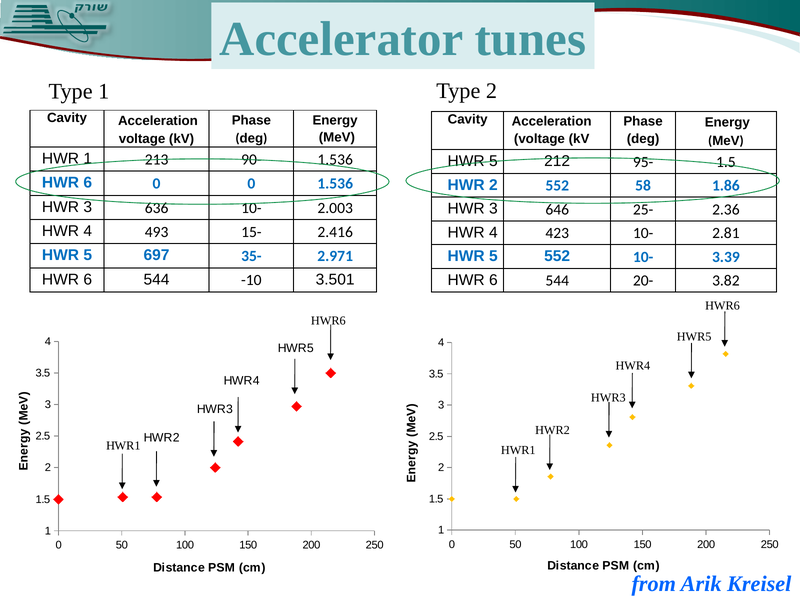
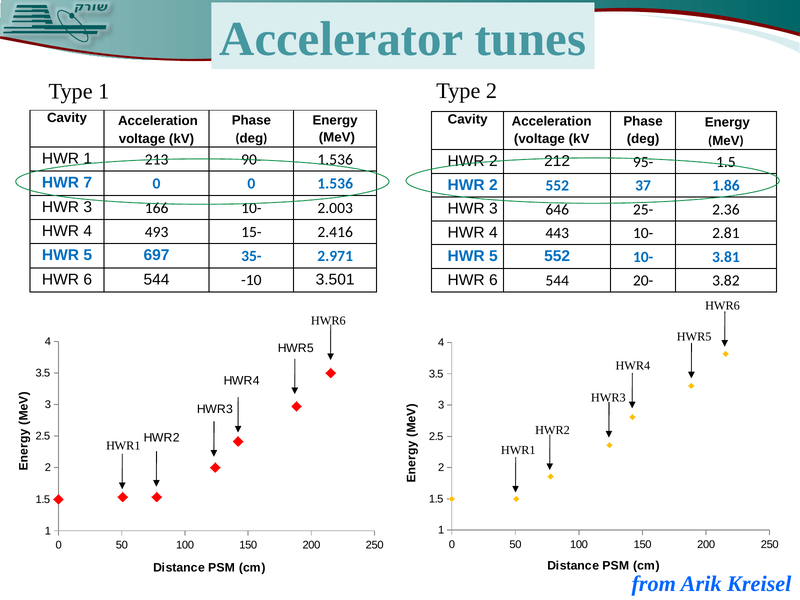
5 at (493, 161): 5 -> 2
6 at (88, 183): 6 -> 7
58: 58 -> 37
636: 636 -> 166
423: 423 -> 443
3.39: 3.39 -> 3.81
